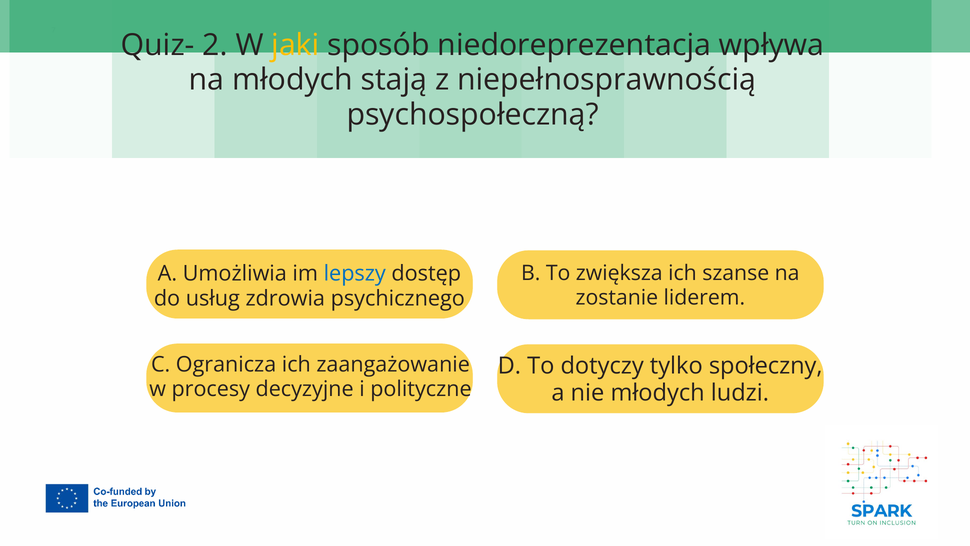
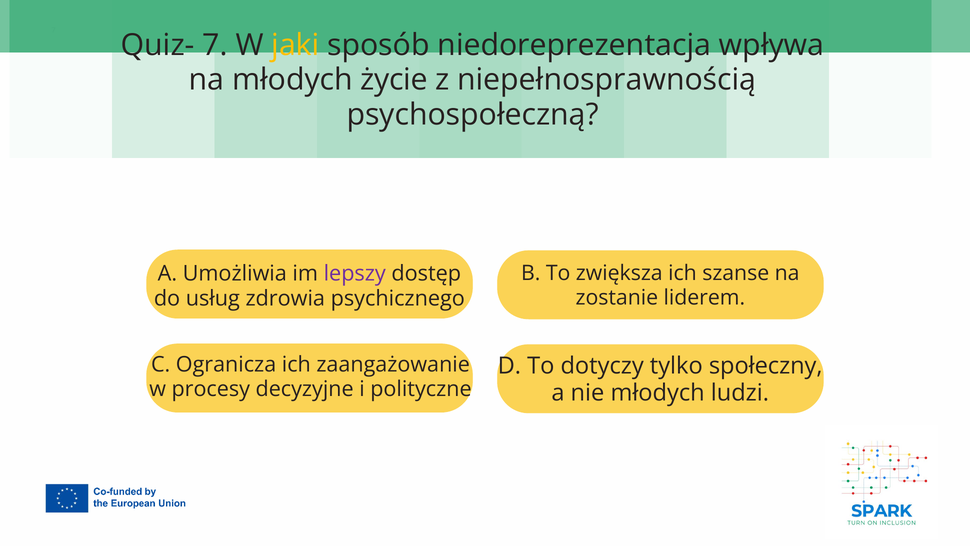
Quiz- 2: 2 -> 7
stają: stają -> życie
lepszy colour: blue -> purple
